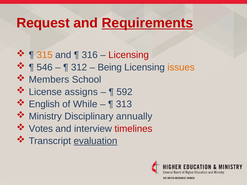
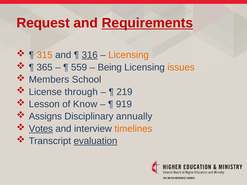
316 underline: none -> present
Licensing at (129, 55) colour: red -> orange
546: 546 -> 365
312: 312 -> 559
assigns: assigns -> through
592: 592 -> 219
English: English -> Lesson
While: While -> Know
313: 313 -> 919
Ministry: Ministry -> Assigns
Votes underline: none -> present
timelines colour: red -> orange
